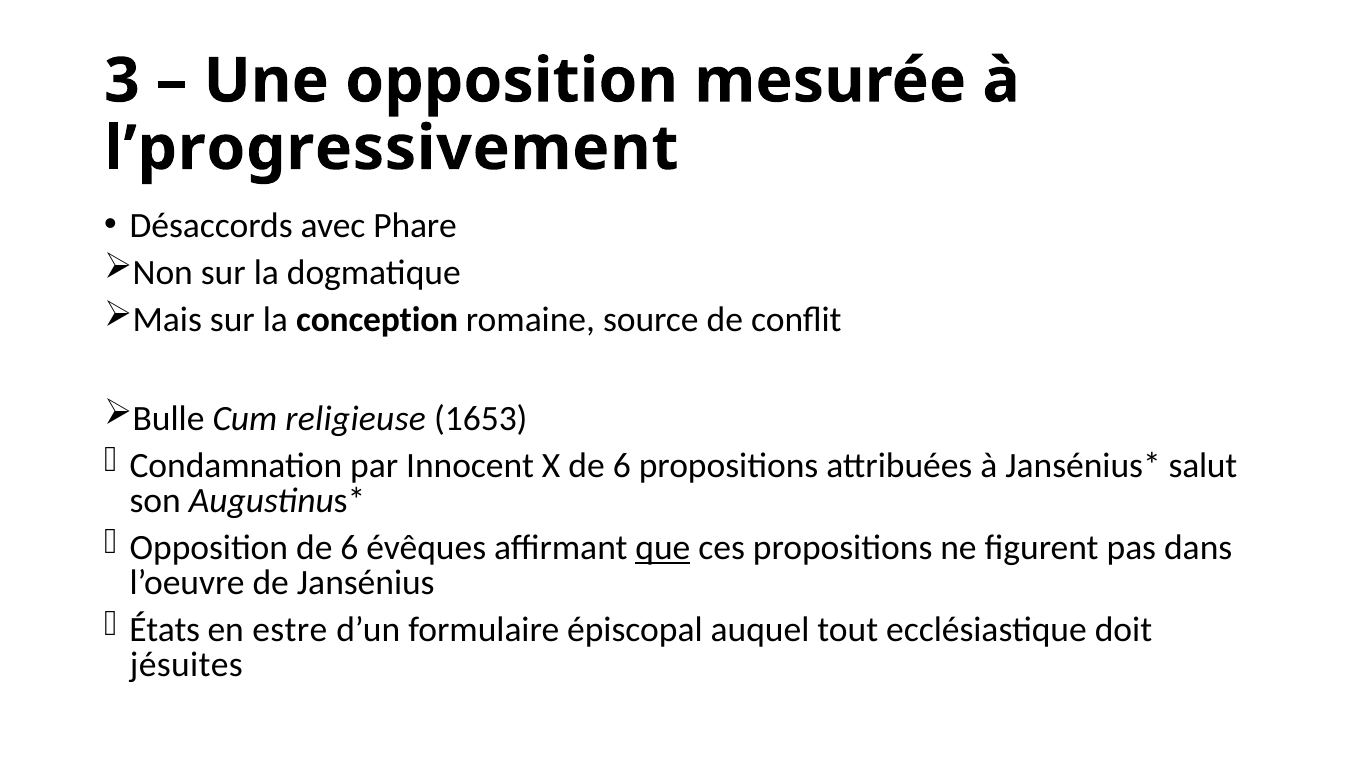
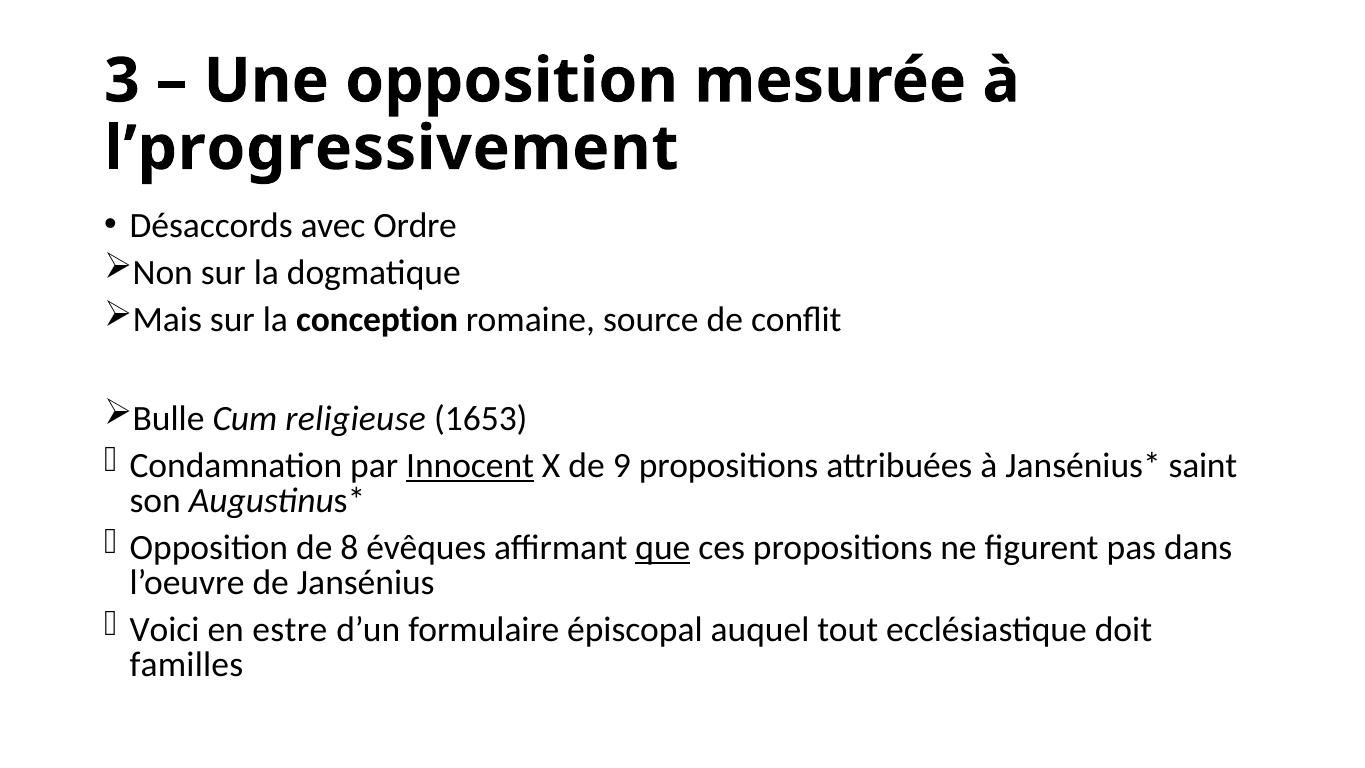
Phare: Phare -> Ordre
Innocent underline: none -> present
X de 6: 6 -> 9
salut: salut -> saint
Opposition de 6: 6 -> 8
États: États -> Voici
jésuites: jésuites -> familles
